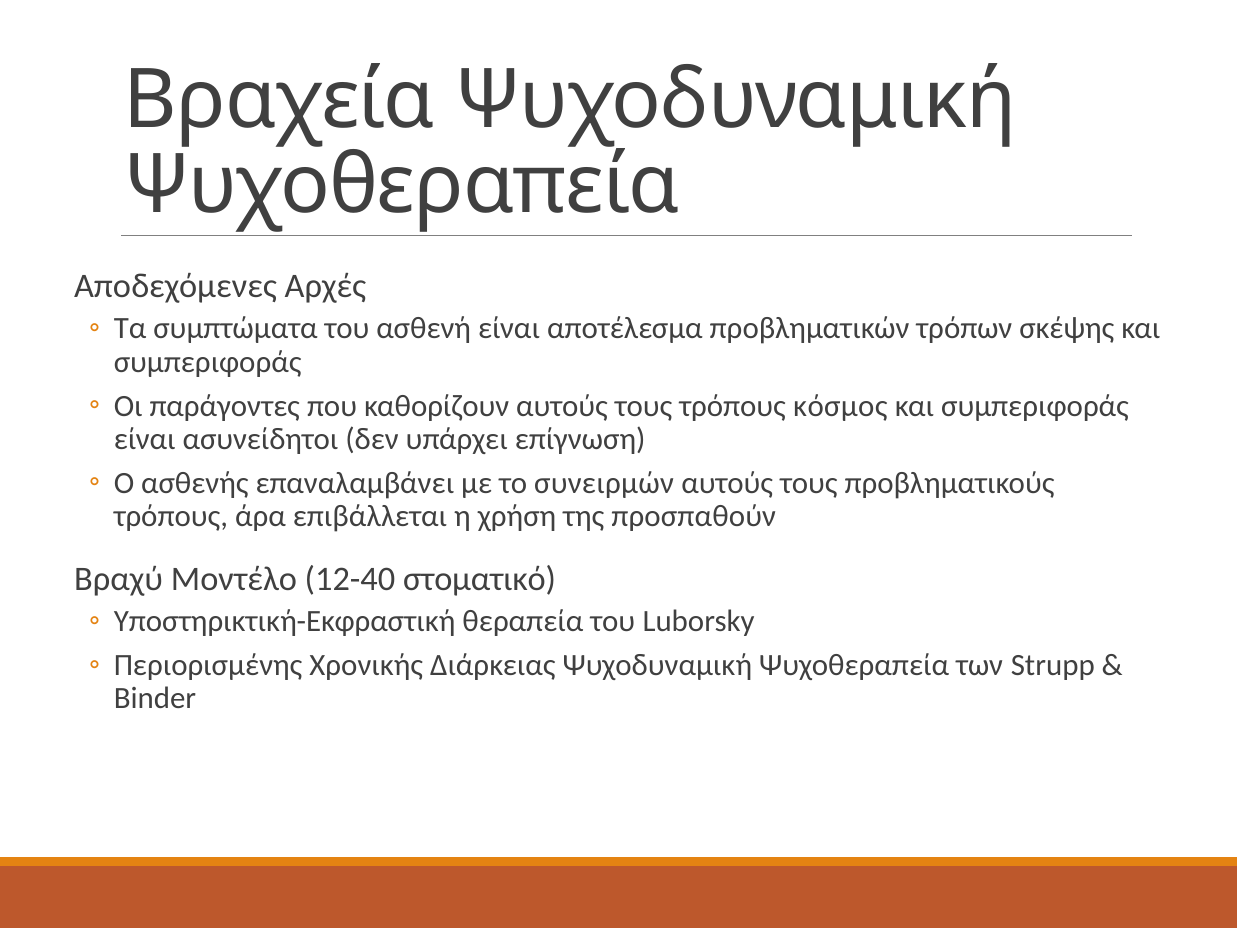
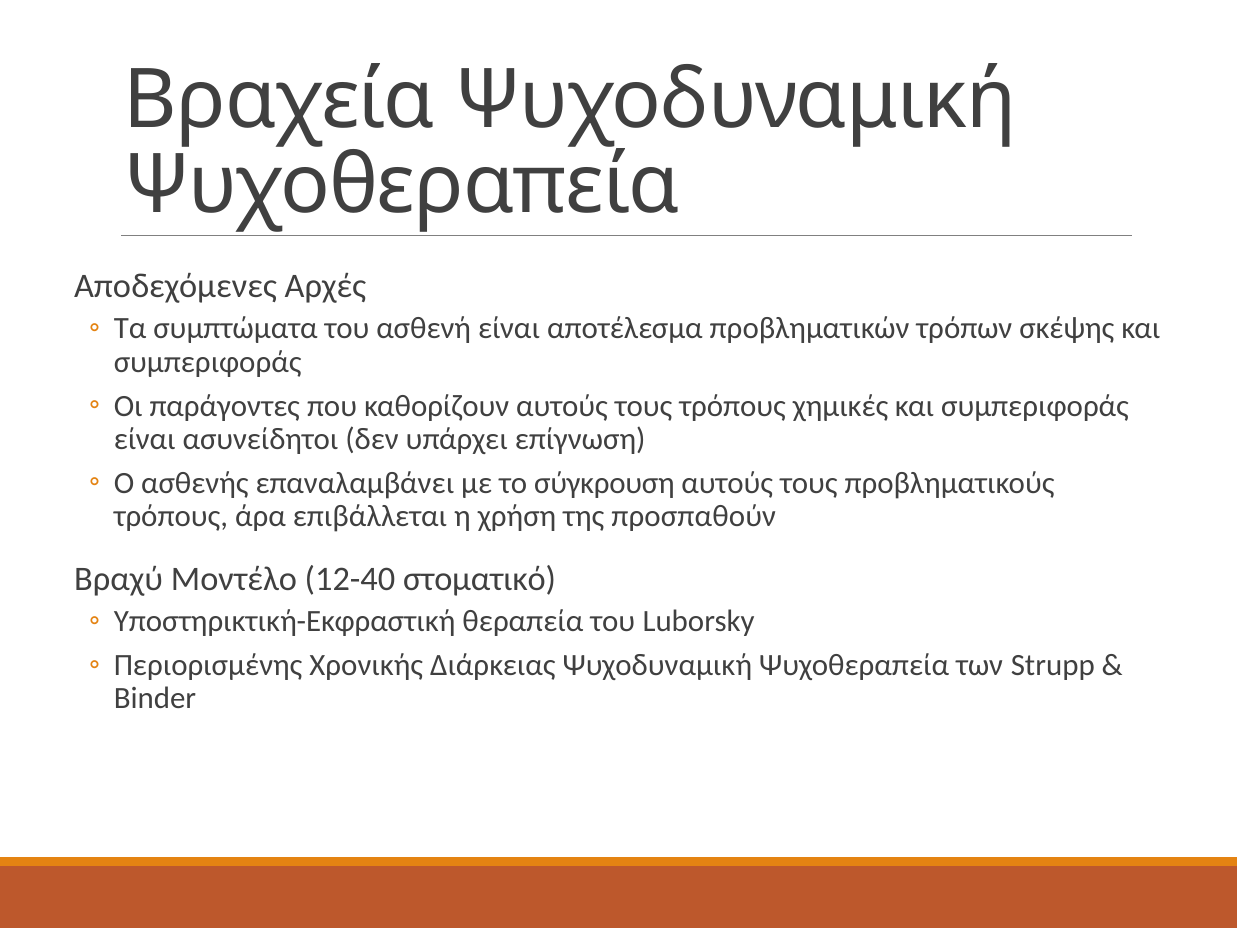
κόσμος: κόσμος -> χημικές
συνειρμών: συνειρμών -> σύγκρουση
